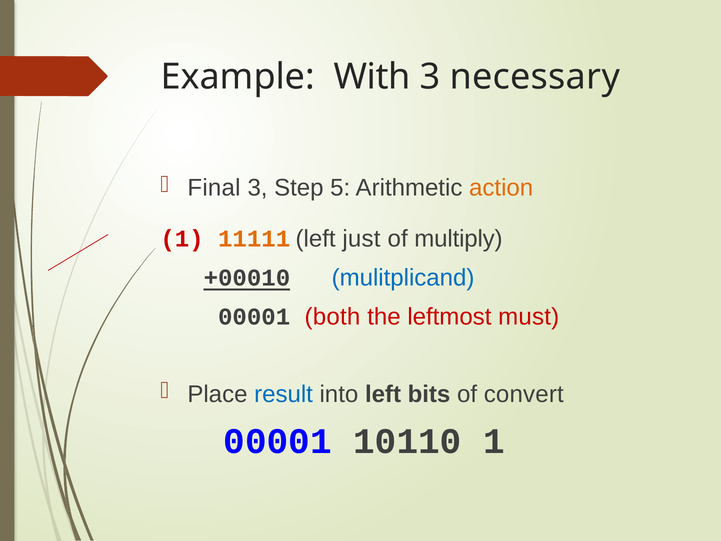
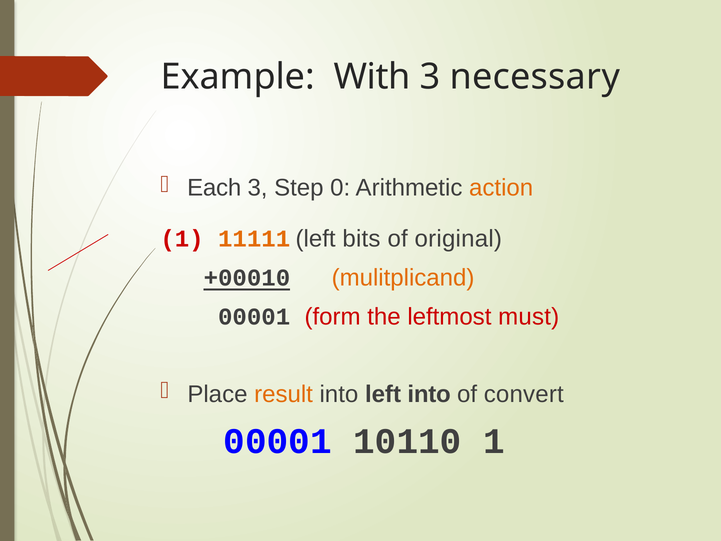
Final: Final -> Each
5: 5 -> 0
just: just -> bits
multiply: multiply -> original
mulitplicand colour: blue -> orange
both: both -> form
result colour: blue -> orange
left bits: bits -> into
